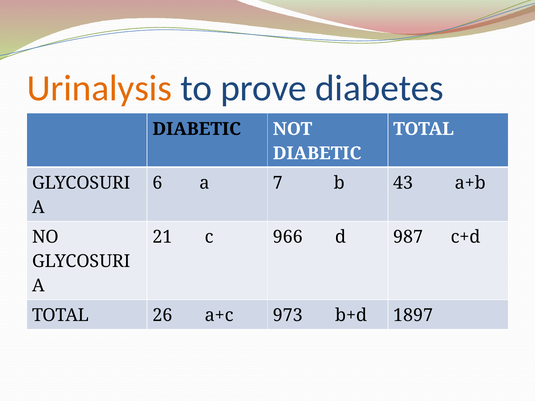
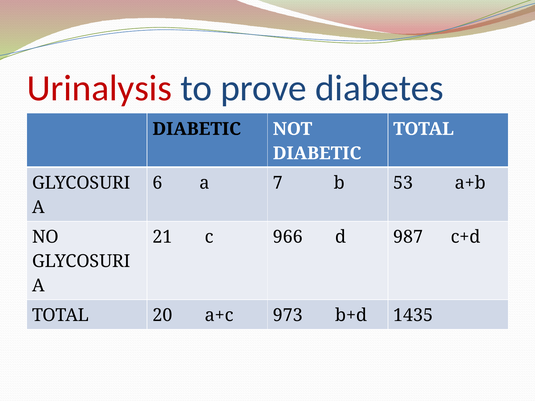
Urinalysis colour: orange -> red
43: 43 -> 53
26: 26 -> 20
1897: 1897 -> 1435
